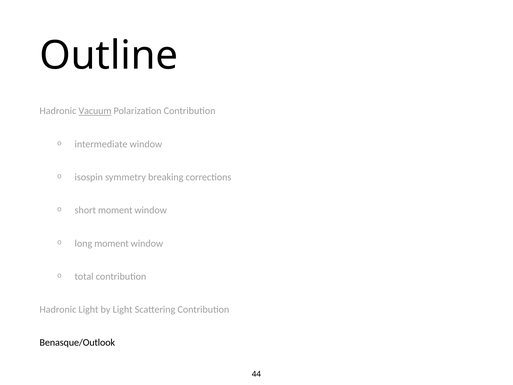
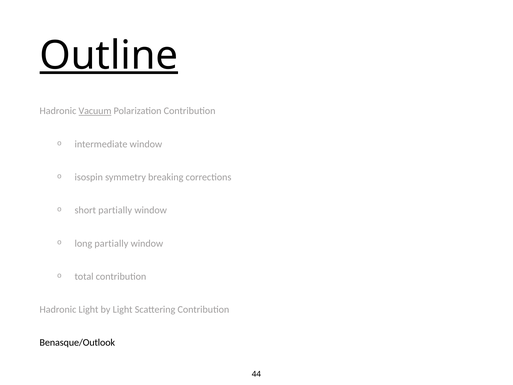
Outline underline: none -> present
short moment: moment -> partially
long moment: moment -> partially
